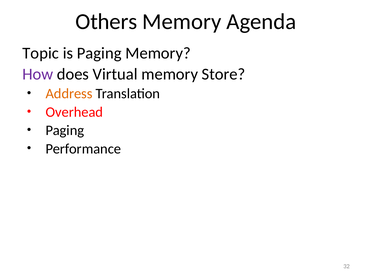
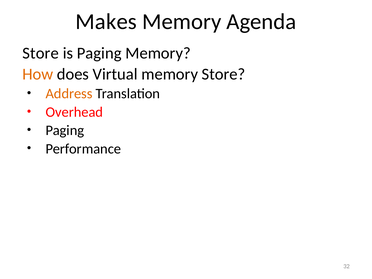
Others: Others -> Makes
Topic at (41, 53): Topic -> Store
How colour: purple -> orange
